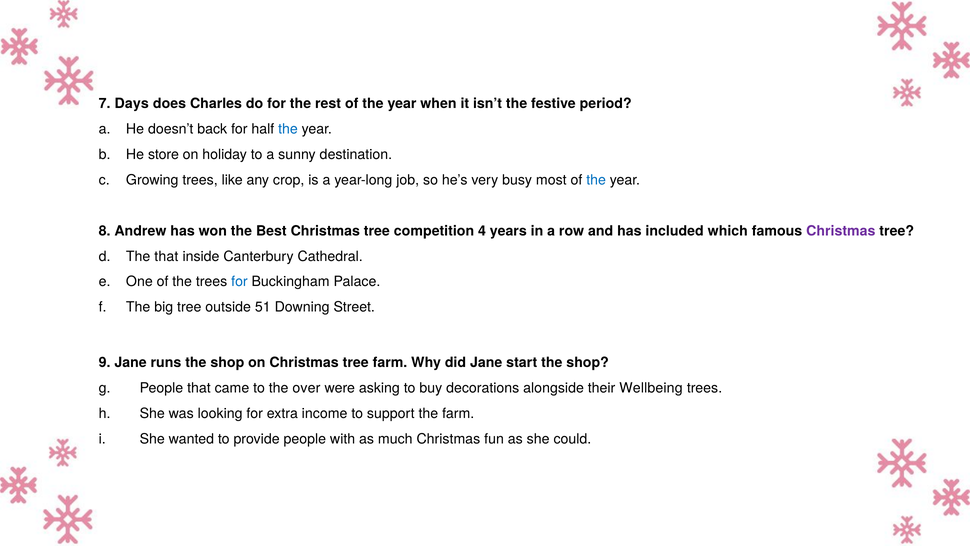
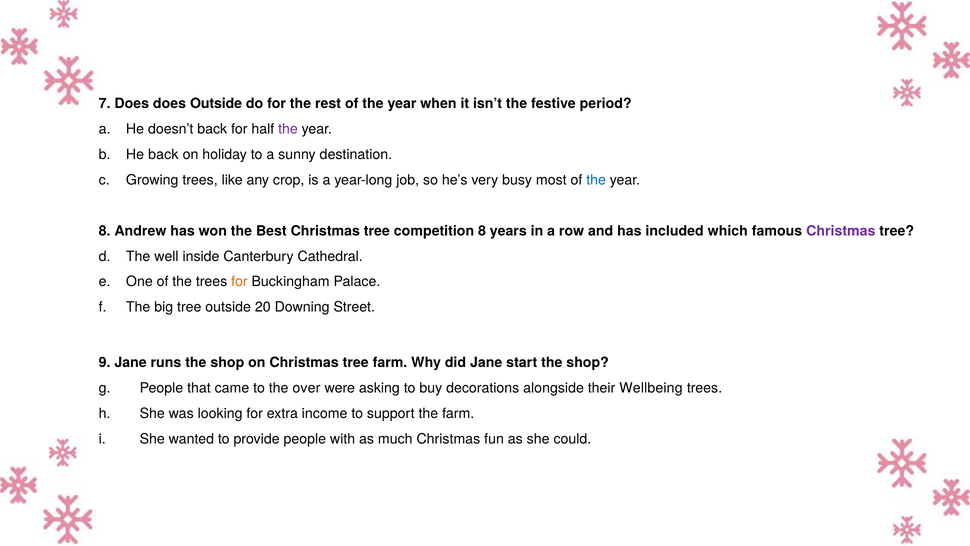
7 Days: Days -> Does
does Charles: Charles -> Outside
the at (288, 129) colour: blue -> purple
He store: store -> back
competition 4: 4 -> 8
The that: that -> well
for at (239, 282) colour: blue -> orange
51: 51 -> 20
